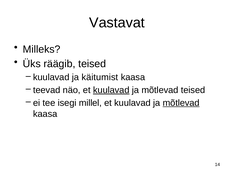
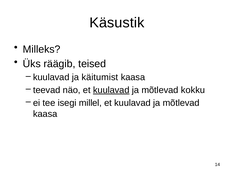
Vastavat: Vastavat -> Käsustik
mõtlevad teised: teised -> kokku
mõtlevad at (181, 103) underline: present -> none
